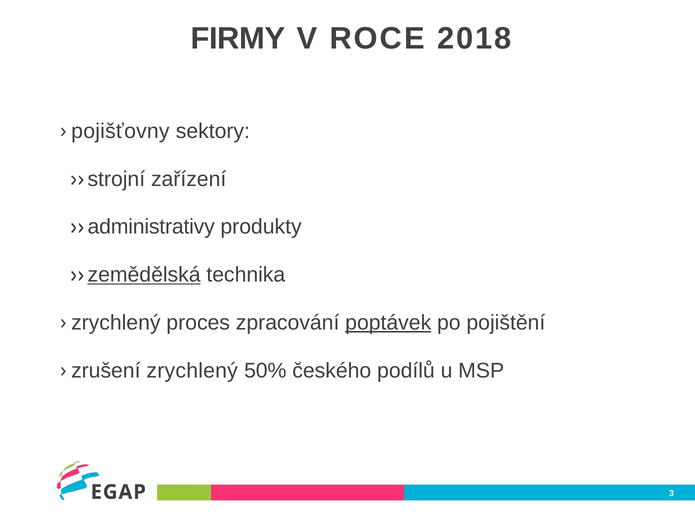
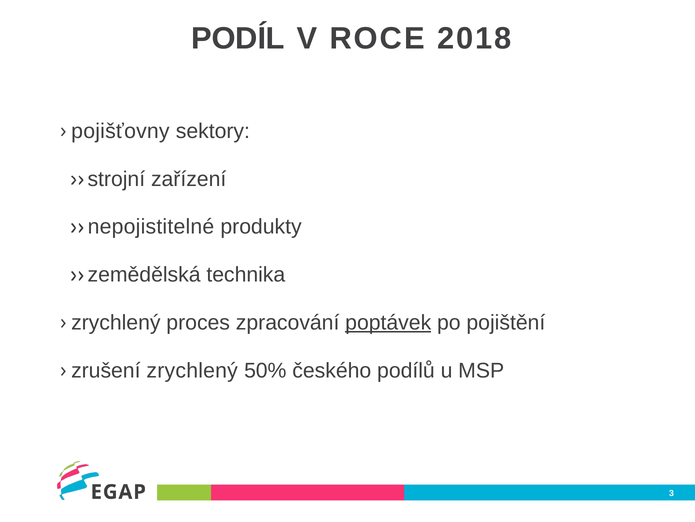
FIRMY: FIRMY -> PODÍL
administrativy: administrativy -> nepojistitelné
zemědělská underline: present -> none
